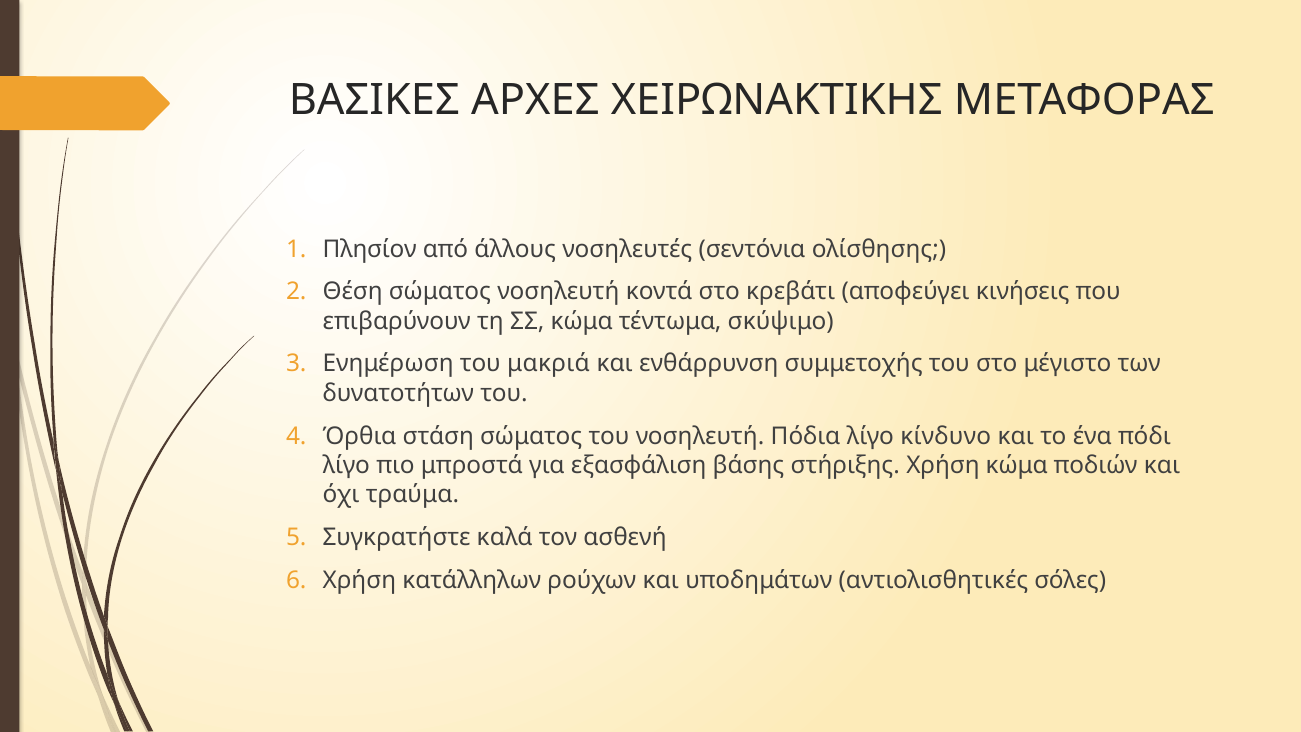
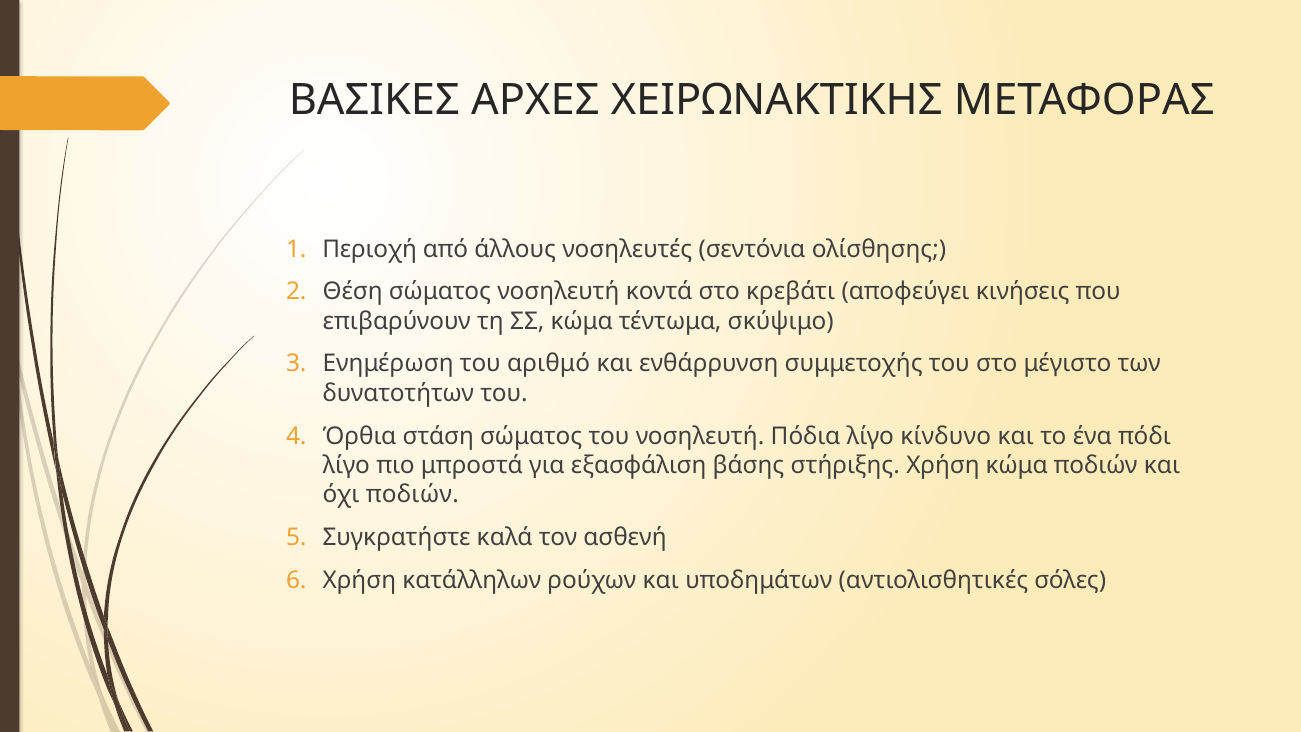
Πλησίον: Πλησίον -> Περιοχή
μακριά: μακριά -> αριθμό
όχι τραύμα: τραύμα -> ποδιών
